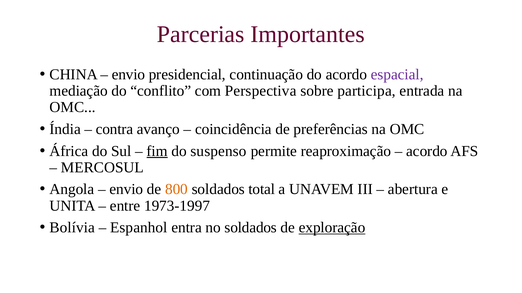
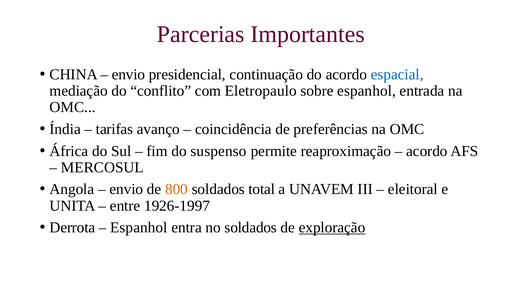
espacial colour: purple -> blue
Perspectiva: Perspectiva -> Eletropaulo
sobre participa: participa -> espanhol
contra: contra -> tarifas
fim underline: present -> none
abertura: abertura -> eleitoral
1973-1997: 1973-1997 -> 1926-1997
Bolívia: Bolívia -> Derrota
